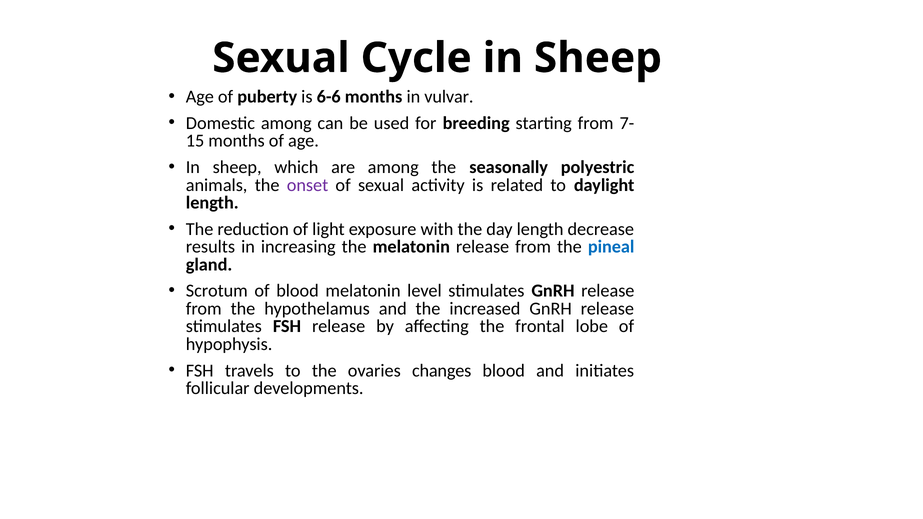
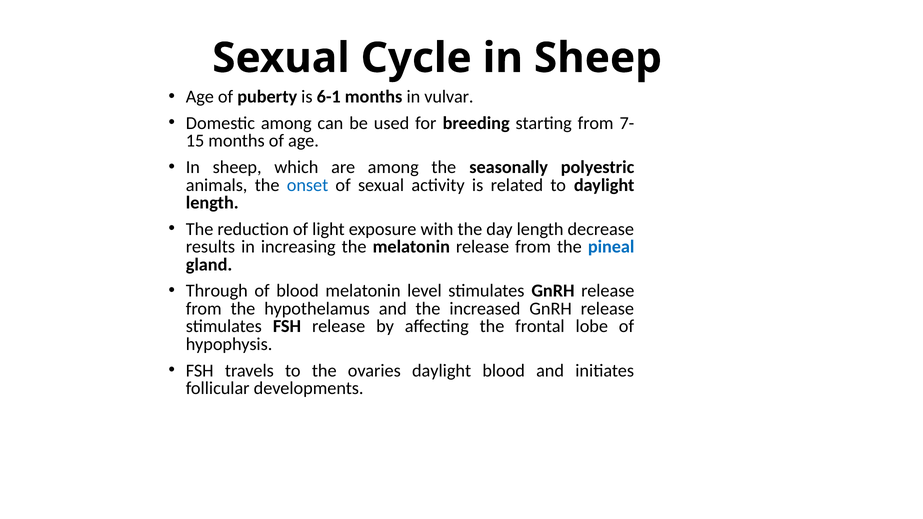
6-6: 6-6 -> 6-1
onset colour: purple -> blue
Scrotum: Scrotum -> Through
ovaries changes: changes -> daylight
